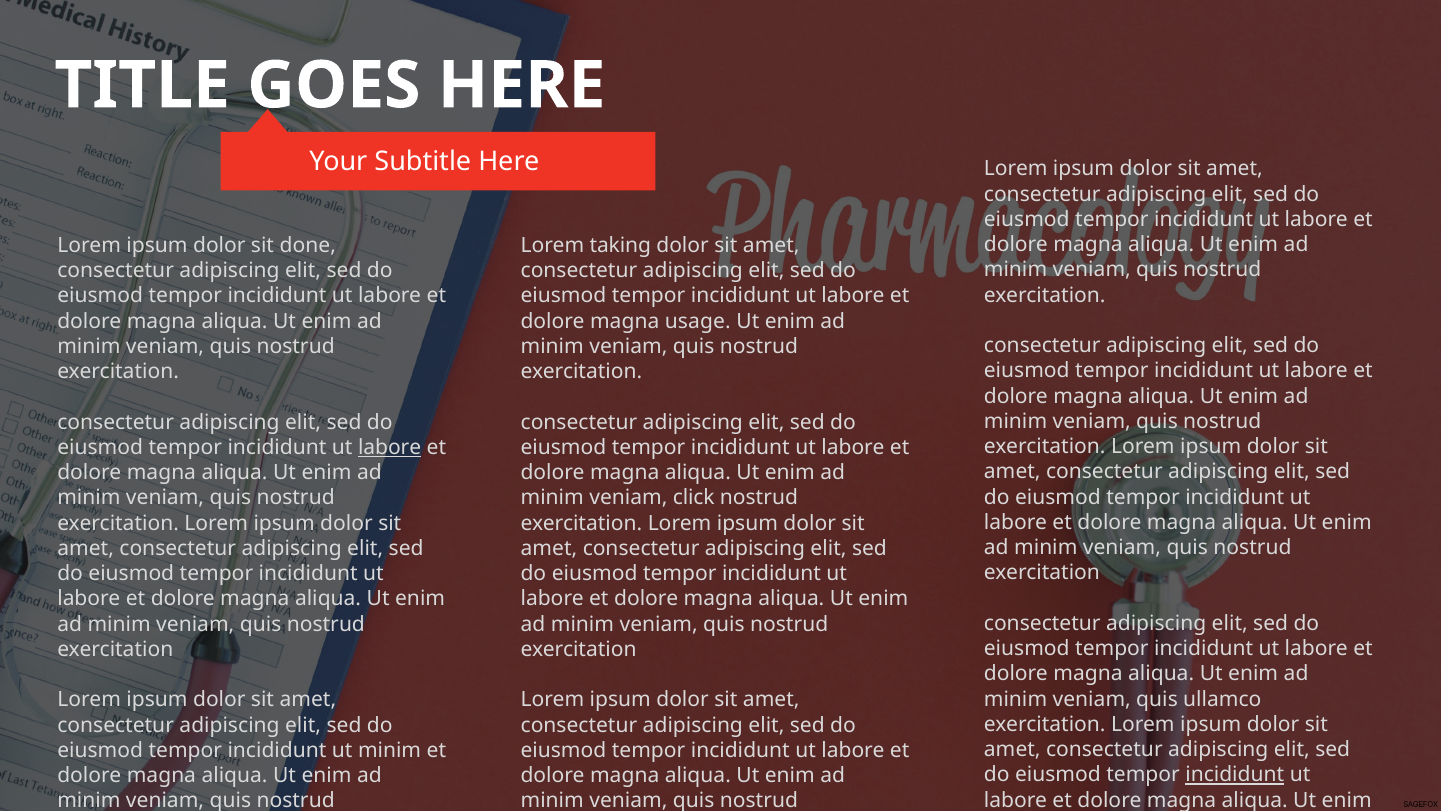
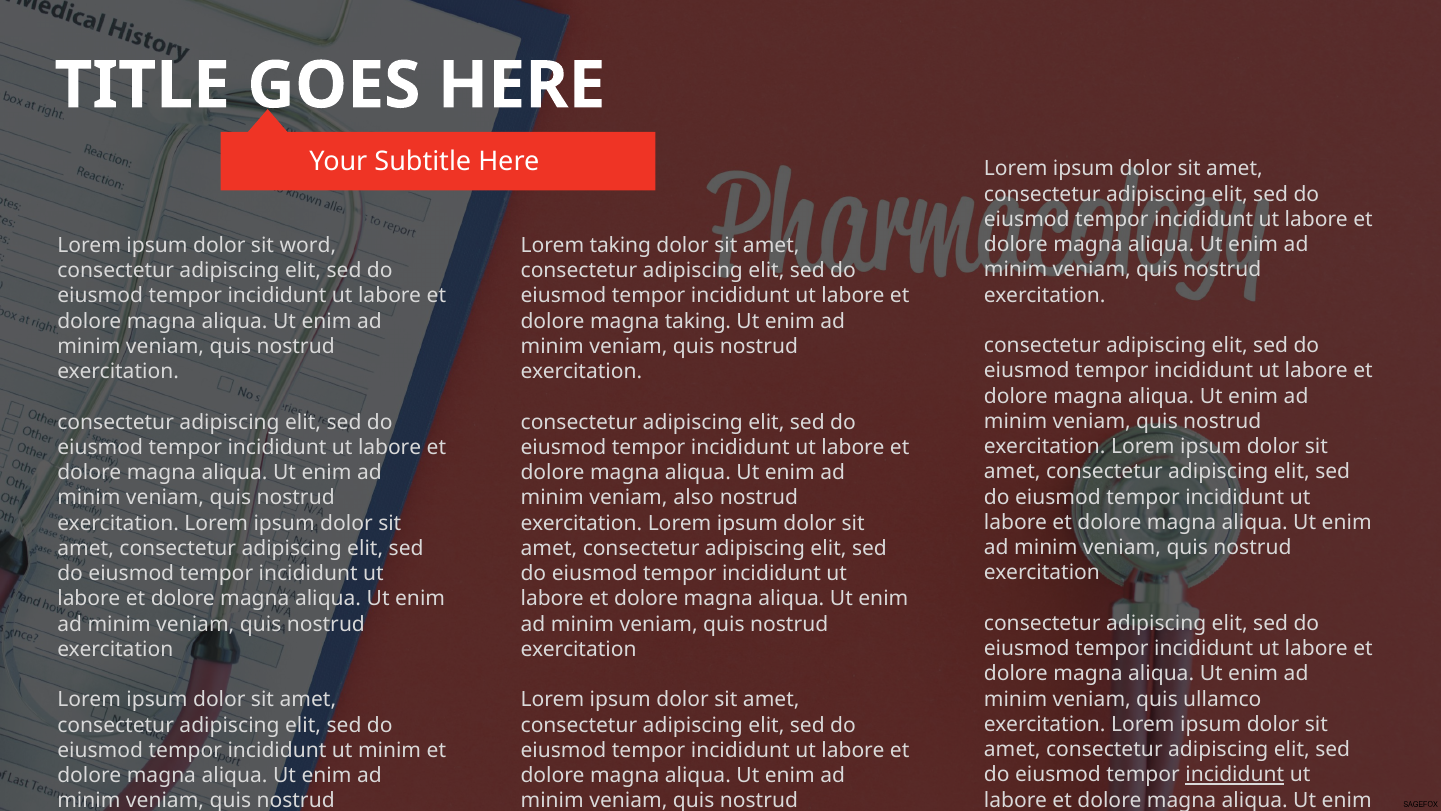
done: done -> word
magna usage: usage -> taking
labore at (390, 447) underline: present -> none
click: click -> also
